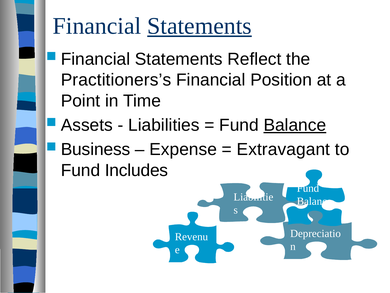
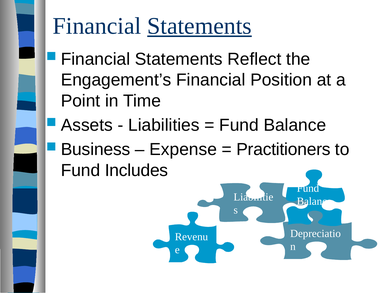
Practitioners’s: Practitioners’s -> Engagement’s
Balance at (295, 125) underline: present -> none
Extravagant: Extravagant -> Practitioners
